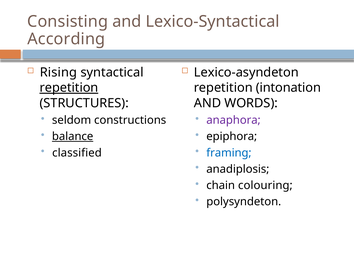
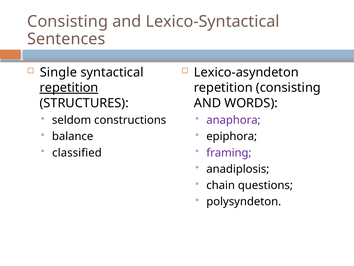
According: According -> Sentences
Rising: Rising -> Single
repetition intonation: intonation -> consisting
balance underline: present -> none
framing colour: blue -> purple
colouring: colouring -> questions
